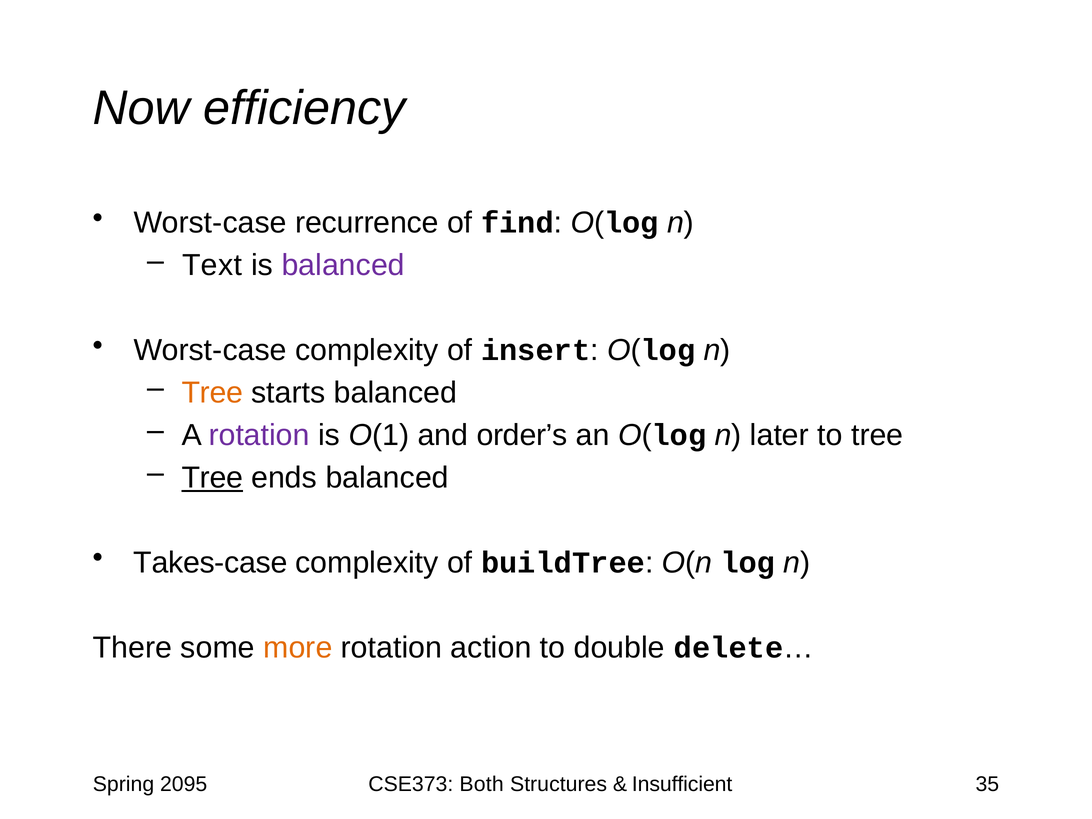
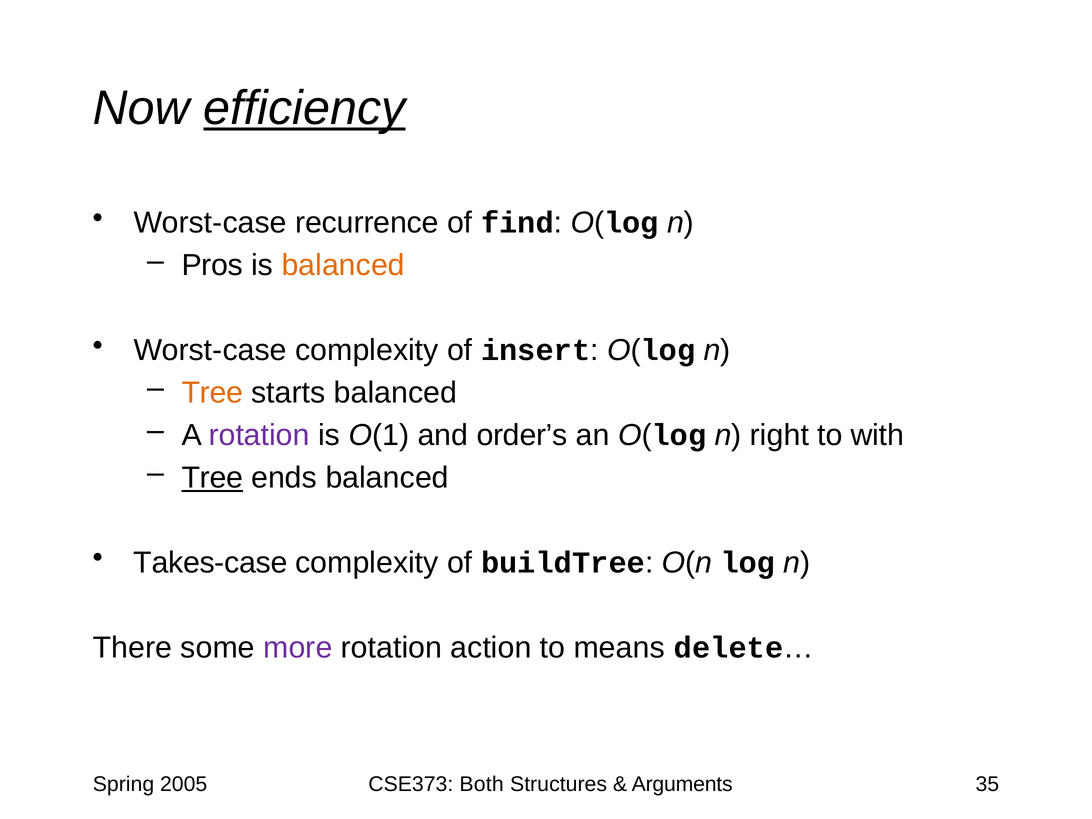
efficiency underline: none -> present
Text: Text -> Pros
balanced at (343, 265) colour: purple -> orange
later: later -> right
to tree: tree -> with
more colour: orange -> purple
double: double -> means
2095: 2095 -> 2005
Insufficient: Insufficient -> Arguments
